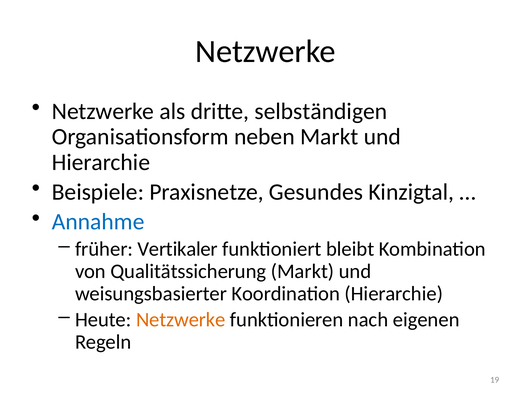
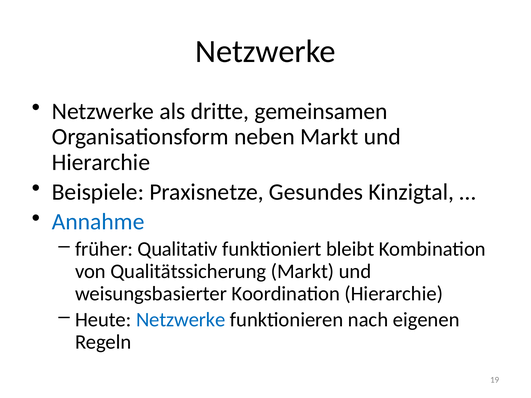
selbständigen: selbständigen -> gemeinsamen
Vertikaler: Vertikaler -> Qualitativ
Netzwerke at (181, 320) colour: orange -> blue
